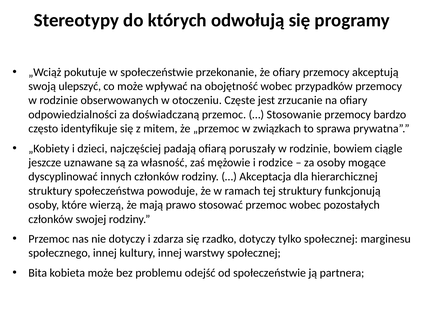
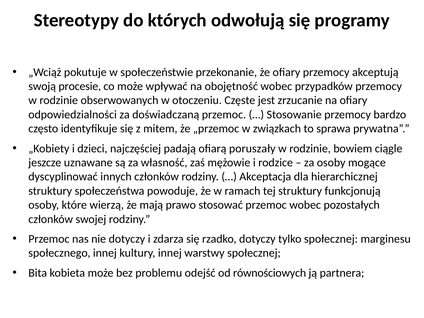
ulepszyć: ulepszyć -> procesie
od społeczeństwie: społeczeństwie -> równościowych
